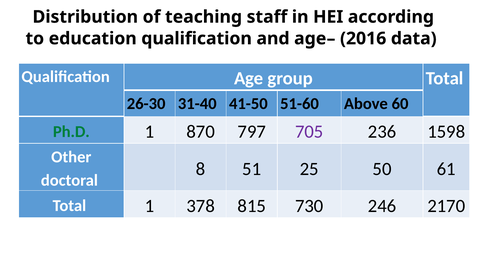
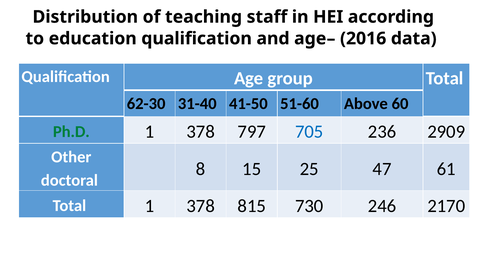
26-30: 26-30 -> 62-30
870 at (201, 132): 870 -> 378
705 colour: purple -> blue
1598: 1598 -> 2909
51: 51 -> 15
50: 50 -> 47
